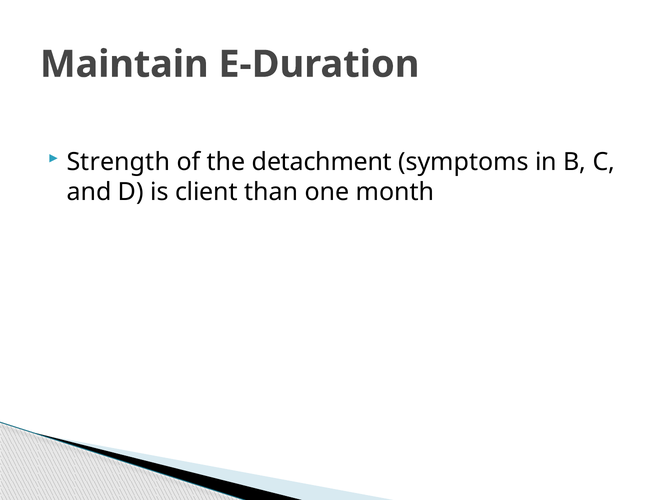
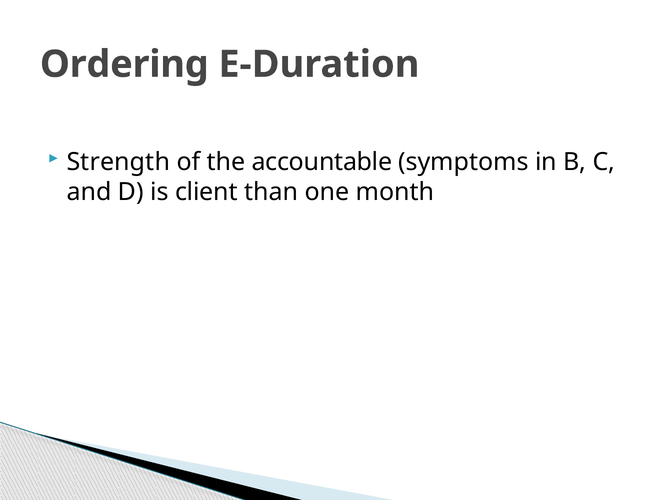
Maintain: Maintain -> Ordering
detachment: detachment -> accountable
